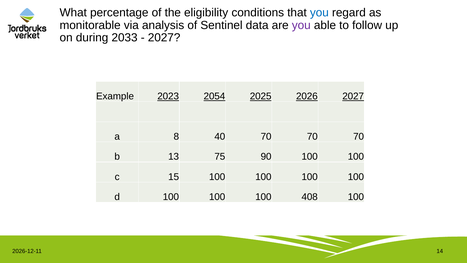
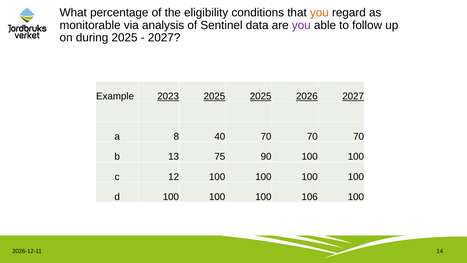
you at (319, 13) colour: blue -> orange
during 2033: 2033 -> 2025
2023 2054: 2054 -> 2025
15: 15 -> 12
408: 408 -> 106
